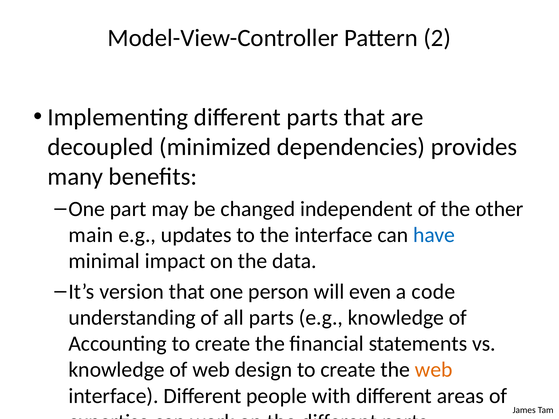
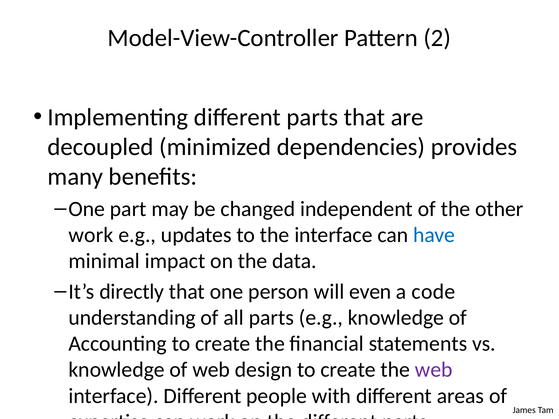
main at (91, 235): main -> work
It’s version: version -> directly
web at (434, 370) colour: orange -> purple
